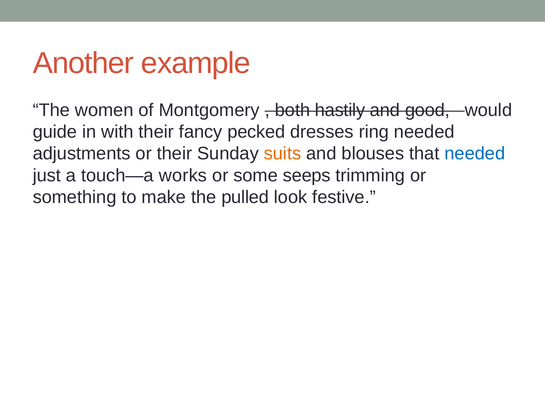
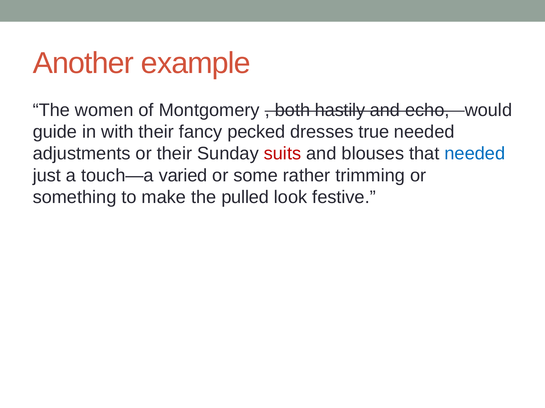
good: good -> echo
ring: ring -> true
suits colour: orange -> red
works: works -> varied
seeps: seeps -> rather
